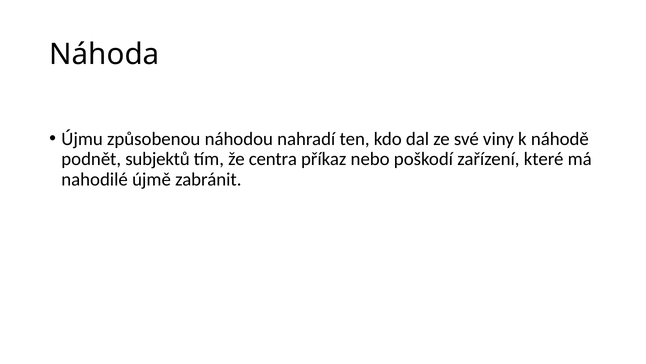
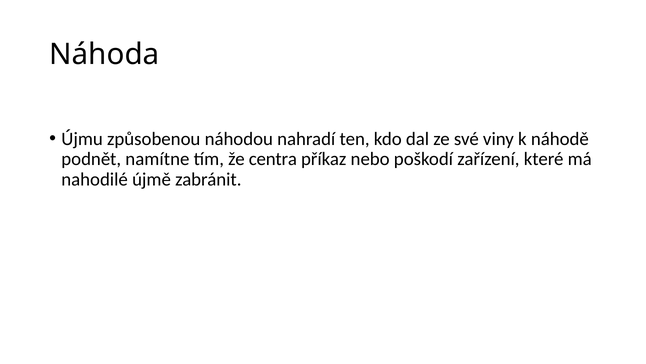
subjektů: subjektů -> namítne
